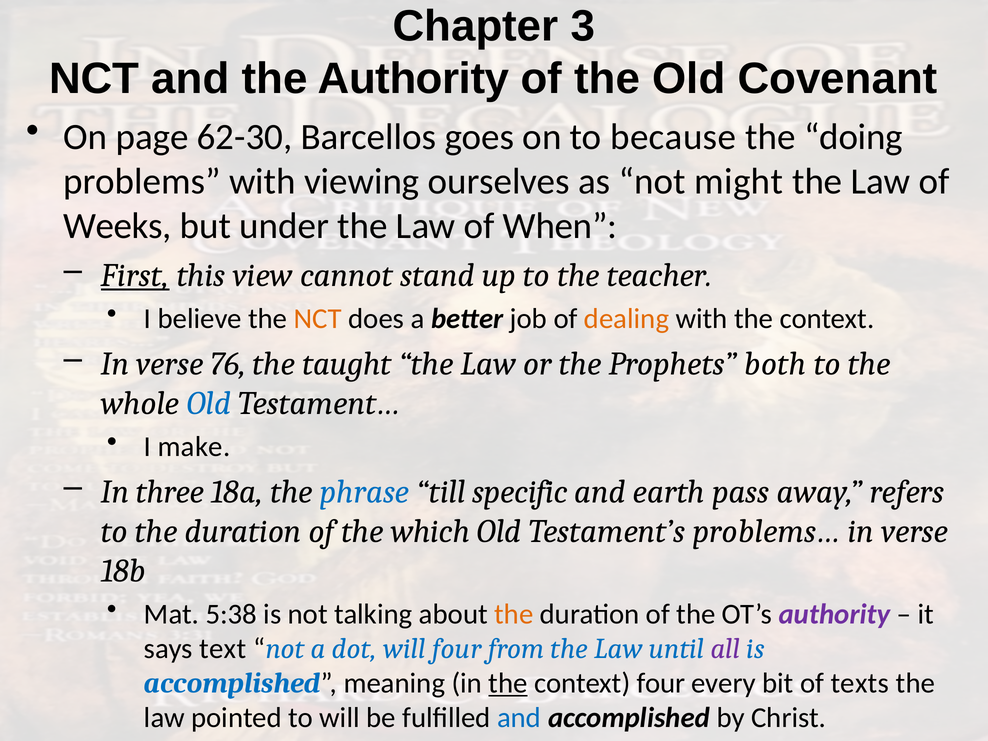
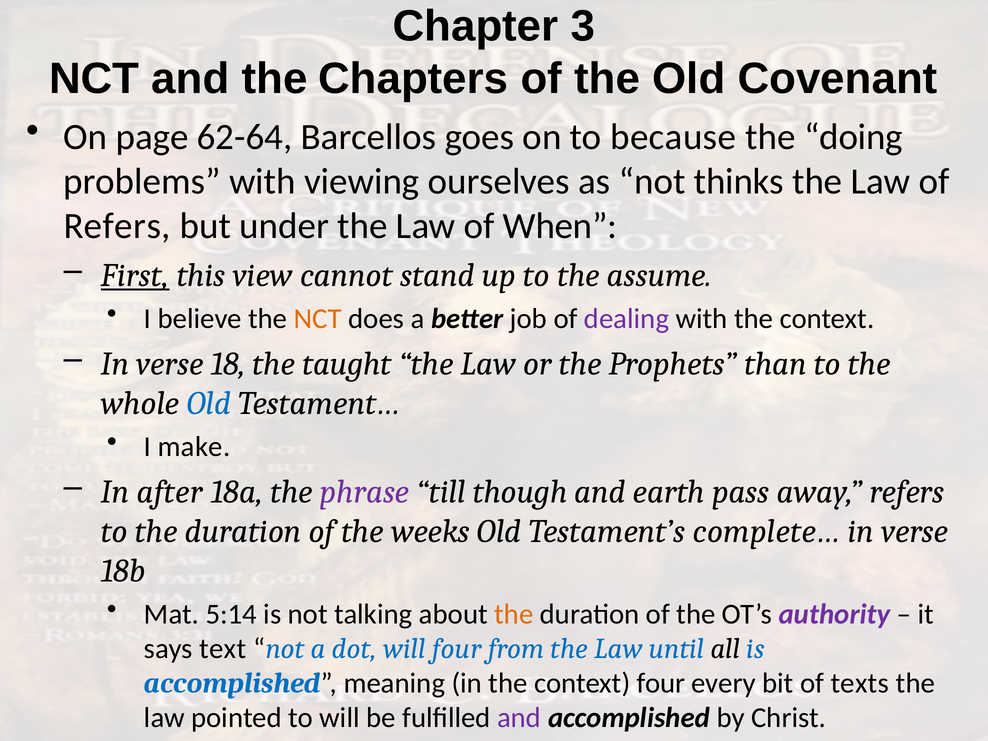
the Authority: Authority -> Chapters
62-30: 62-30 -> 62-64
might: might -> thinks
Weeks at (117, 226): Weeks -> Refers
teacher: teacher -> assume
dealing colour: orange -> purple
76: 76 -> 18
both: both -> than
three: three -> after
phrase colour: blue -> purple
specific: specific -> though
which: which -> weeks
problems…: problems… -> complete…
5:38: 5:38 -> 5:14
all colour: purple -> black
the at (508, 683) underline: present -> none
and at (519, 718) colour: blue -> purple
